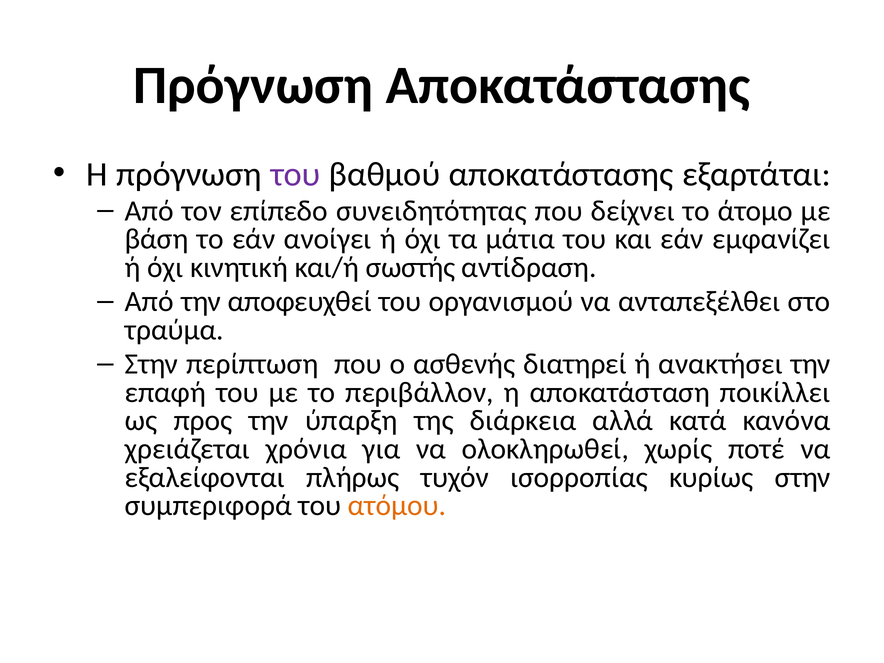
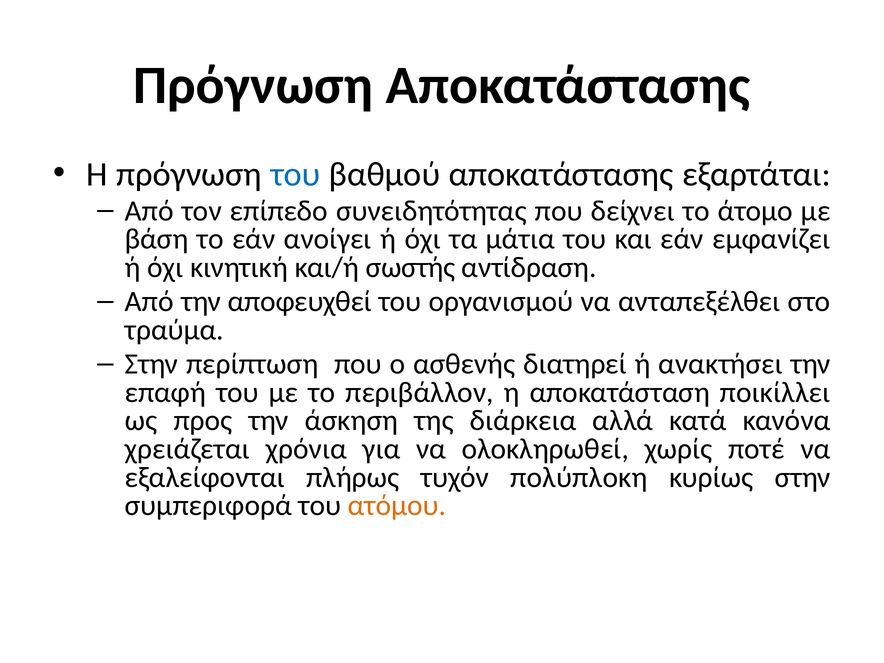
του at (295, 174) colour: purple -> blue
ύπαρξη: ύπαρξη -> άσκηση
ισορροπίας: ισορροπίας -> πολύπλοκη
